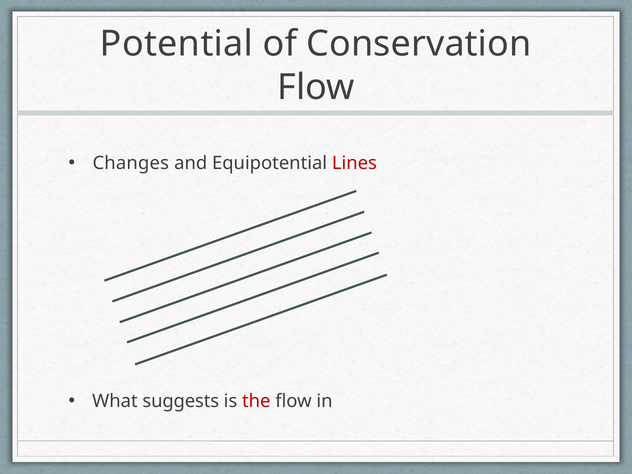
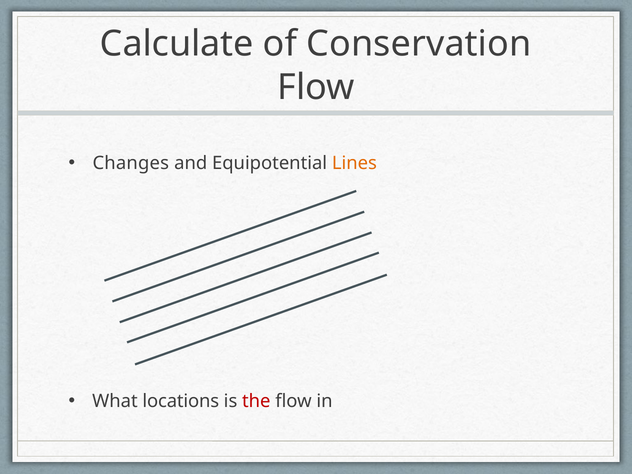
Potential: Potential -> Calculate
Lines colour: red -> orange
suggests: suggests -> locations
